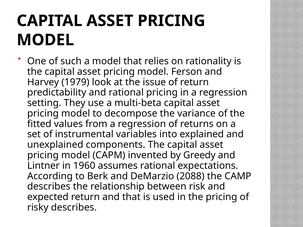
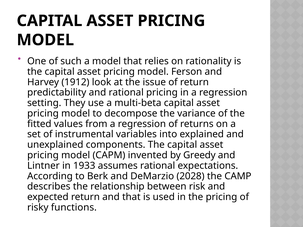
1979: 1979 -> 1912
1960: 1960 -> 1933
2088: 2088 -> 2028
risky describes: describes -> functions
